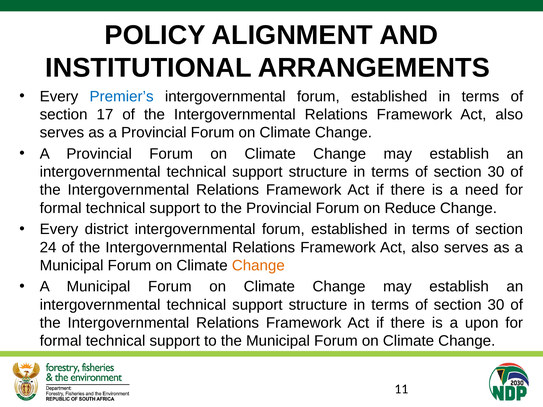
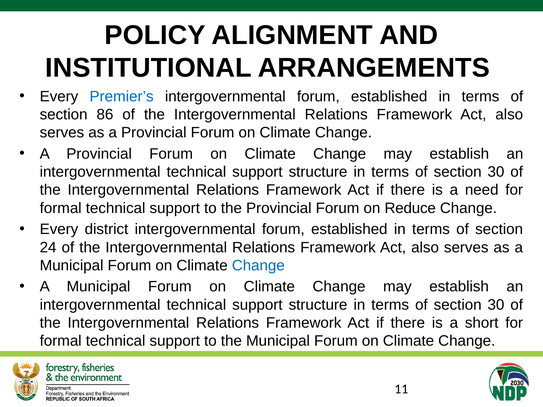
17: 17 -> 86
Change at (258, 266) colour: orange -> blue
upon: upon -> short
